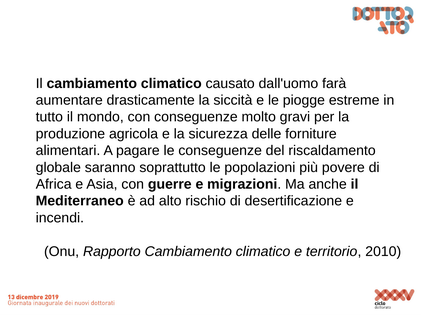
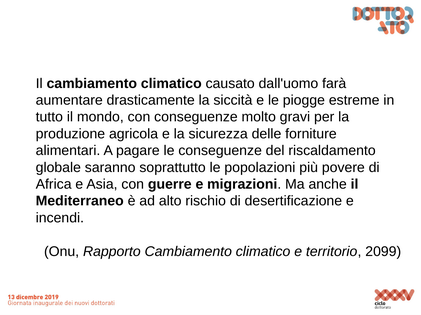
2010: 2010 -> 2099
